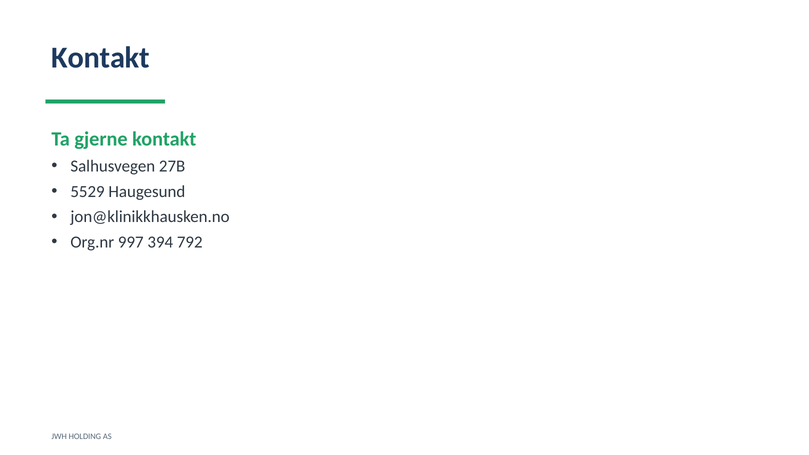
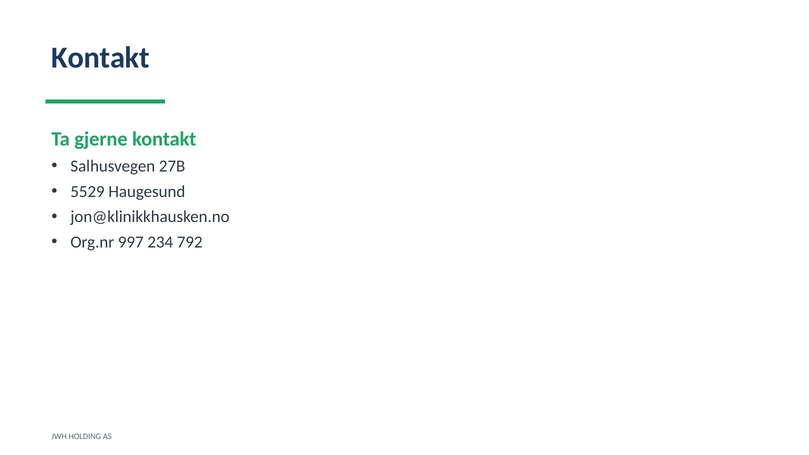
394: 394 -> 234
